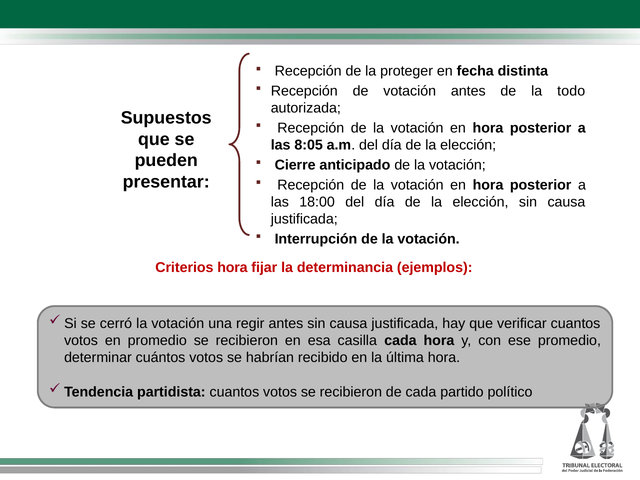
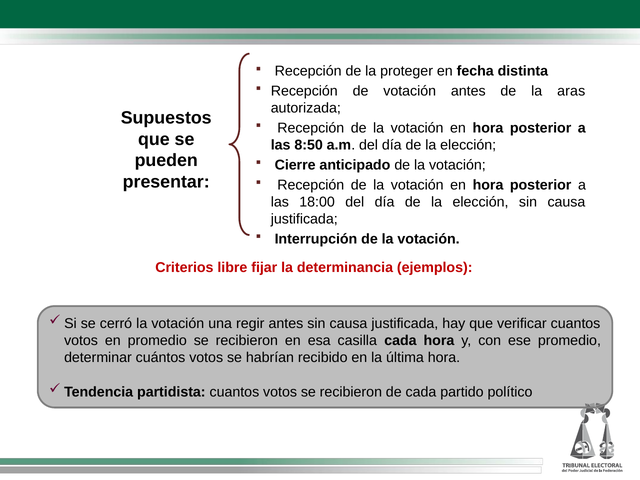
todo: todo -> aras
8:05: 8:05 -> 8:50
Criterios hora: hora -> libre
